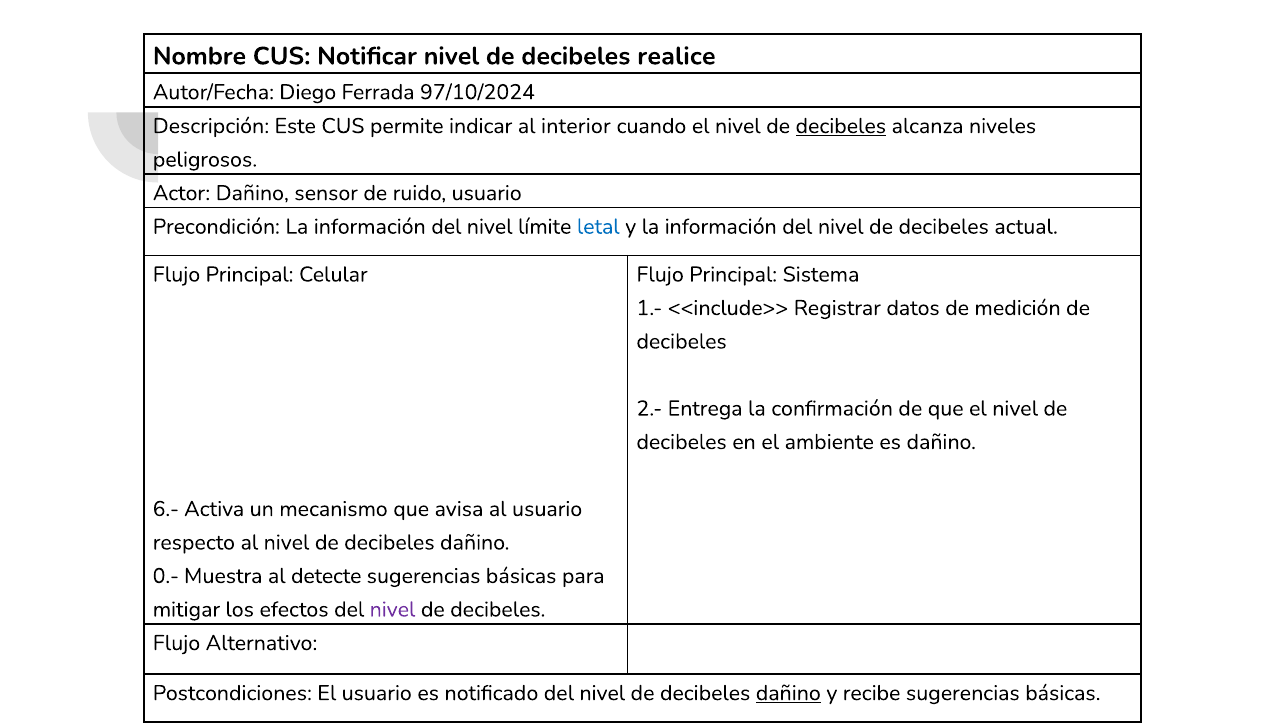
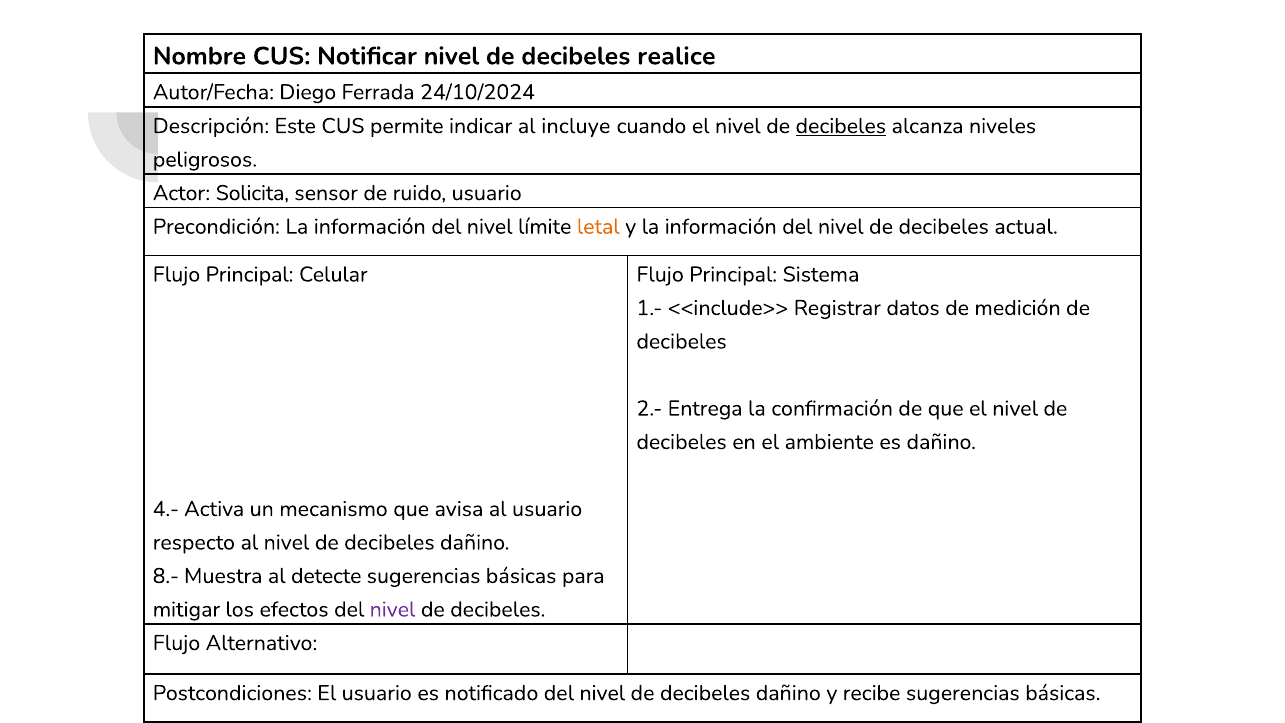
97/10/2024: 97/10/2024 -> 24/10/2024
interior: interior -> incluye
Actor Dañino: Dañino -> Solicita
letal colour: blue -> orange
6.-: 6.- -> 4.-
0.-: 0.- -> 8.-
dañino at (788, 693) underline: present -> none
